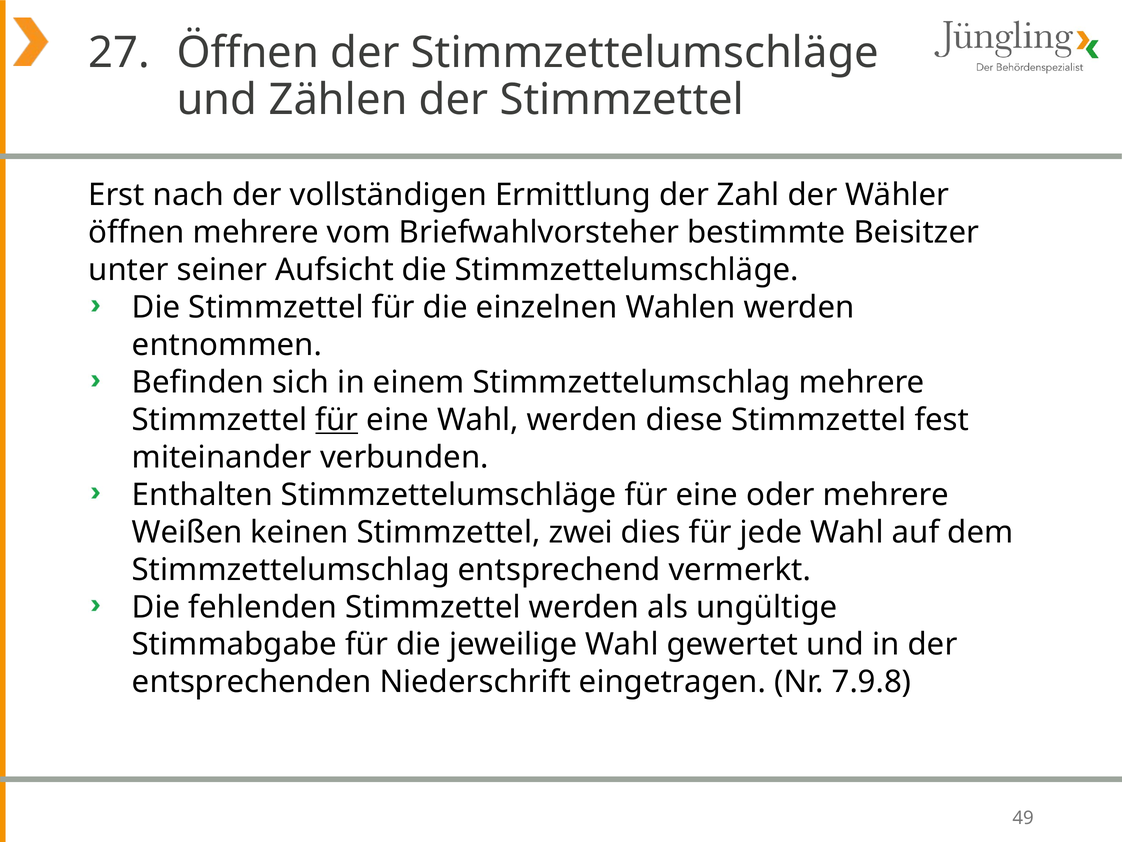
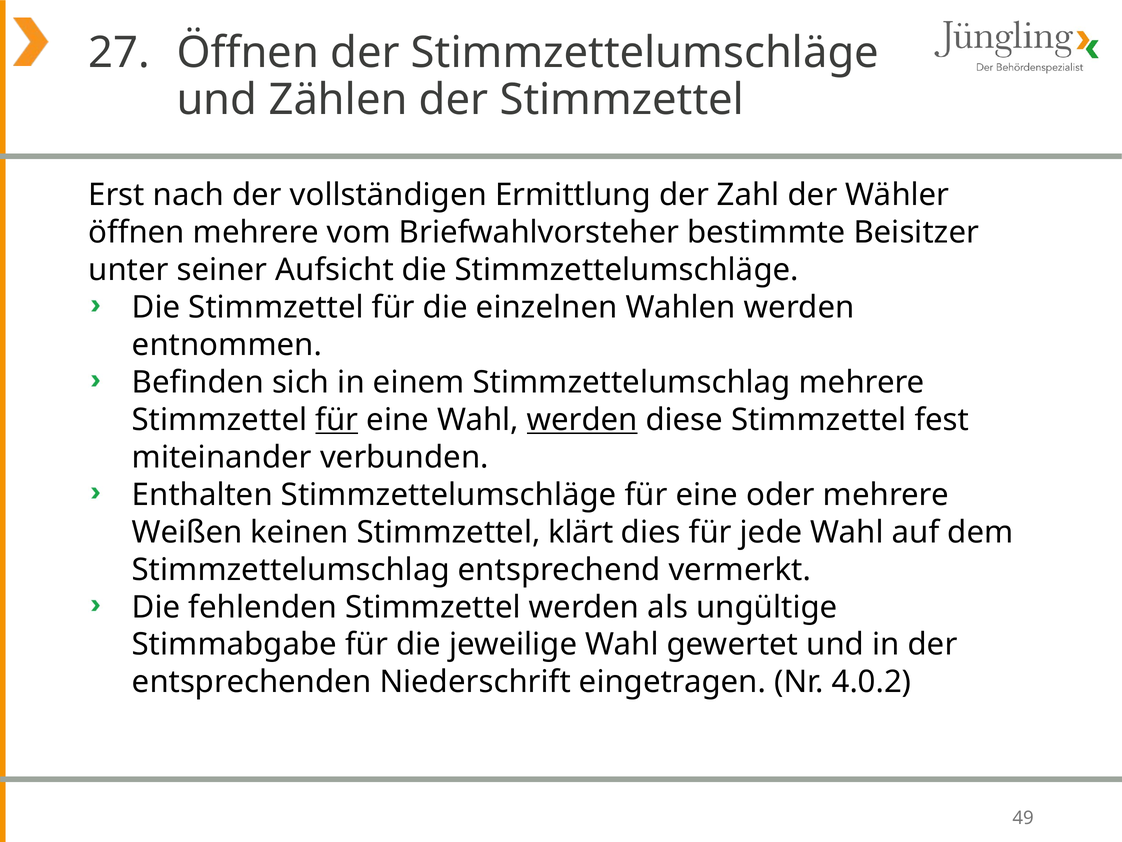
werden at (582, 420) underline: none -> present
zwei: zwei -> klärt
7.9.8: 7.9.8 -> 4.0.2
